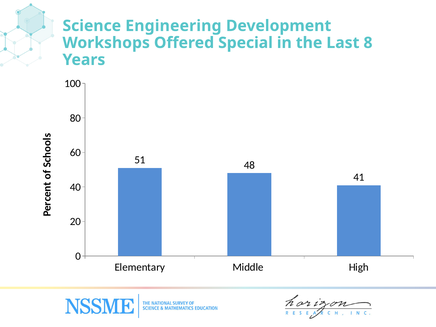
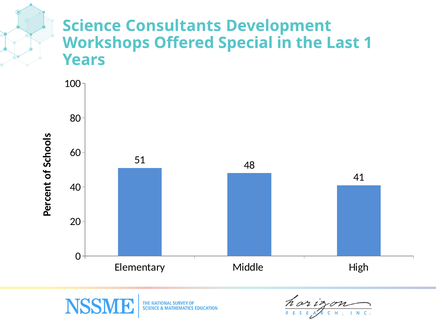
Engineering: Engineering -> Consultants
8: 8 -> 1
